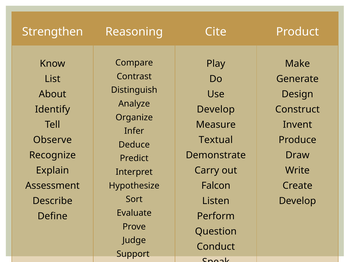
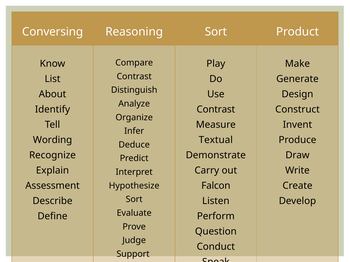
Strengthen: Strengthen -> Conversing
Reasoning Cite: Cite -> Sort
Develop at (216, 110): Develop -> Contrast
Observe: Observe -> Wording
